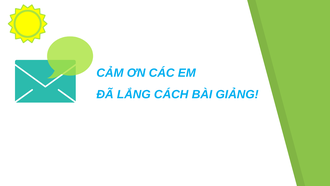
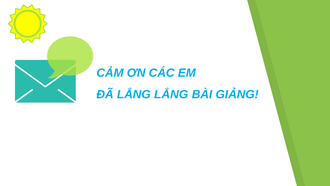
LẮNG CÁCH: CÁCH -> LẮNG
